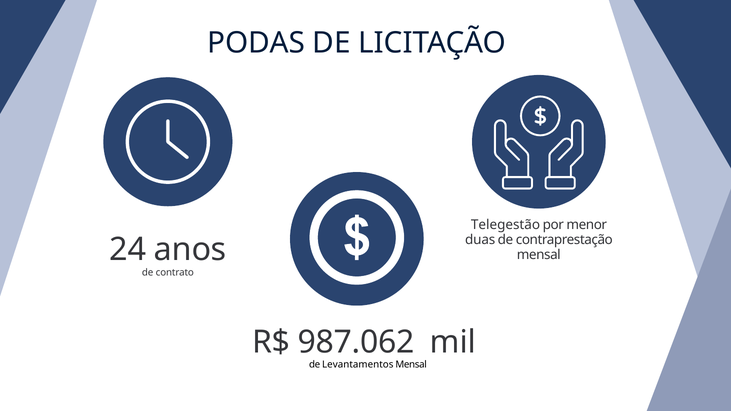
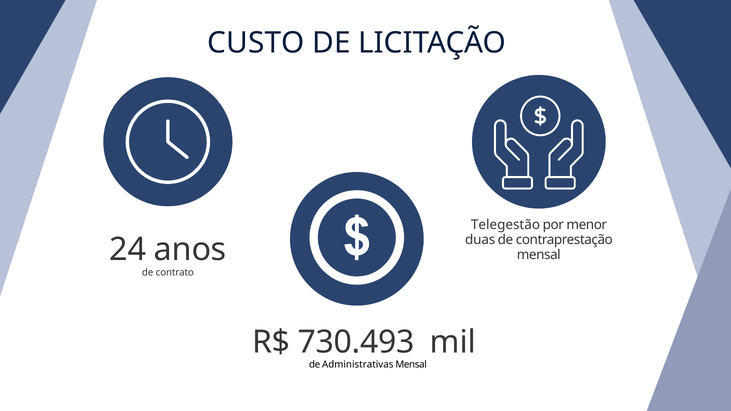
PODAS: PODAS -> CUSTO
987.062: 987.062 -> 730.493
Levantamentos: Levantamentos -> Administrativas
